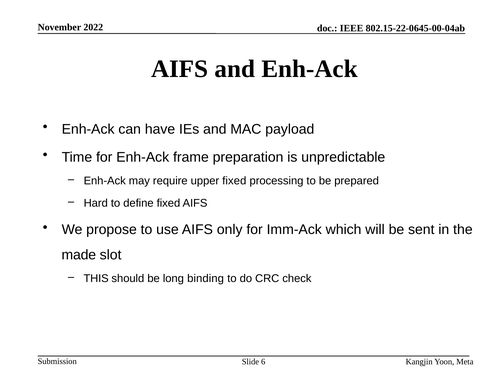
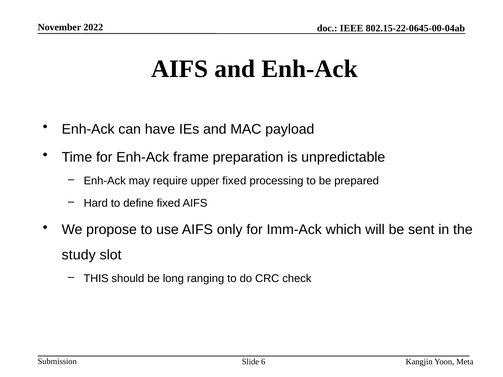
made: made -> study
binding: binding -> ranging
